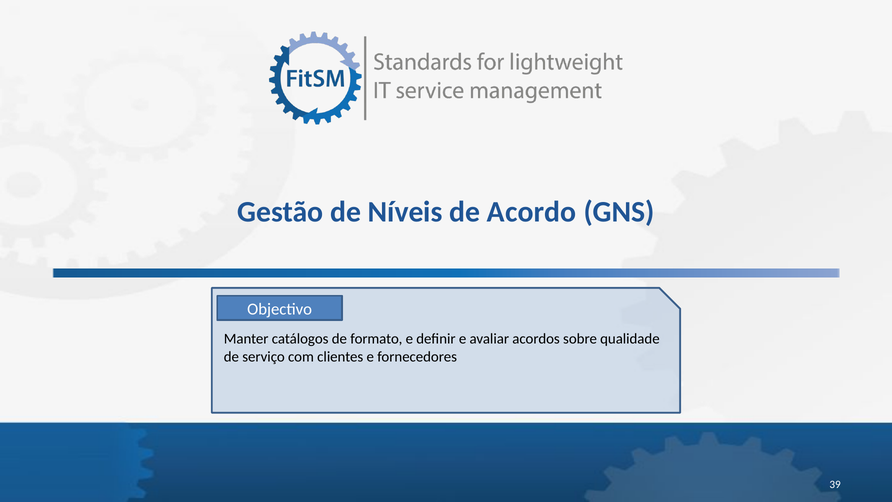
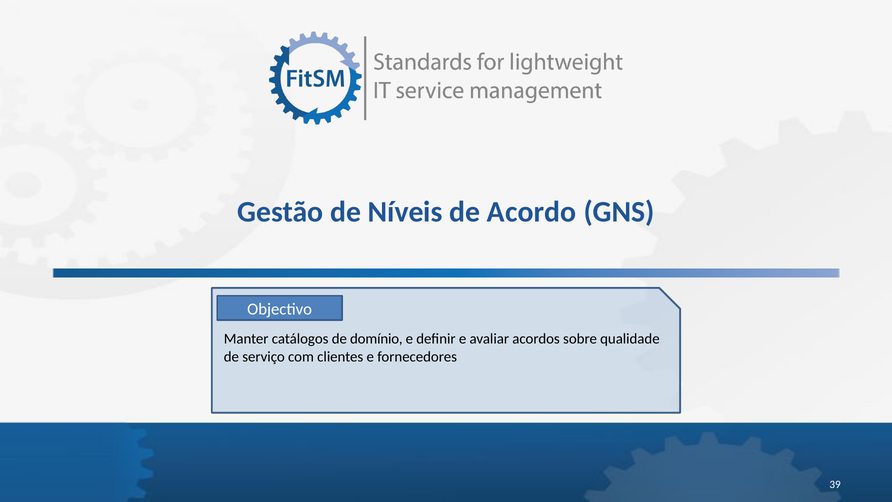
formato: formato -> domínio
